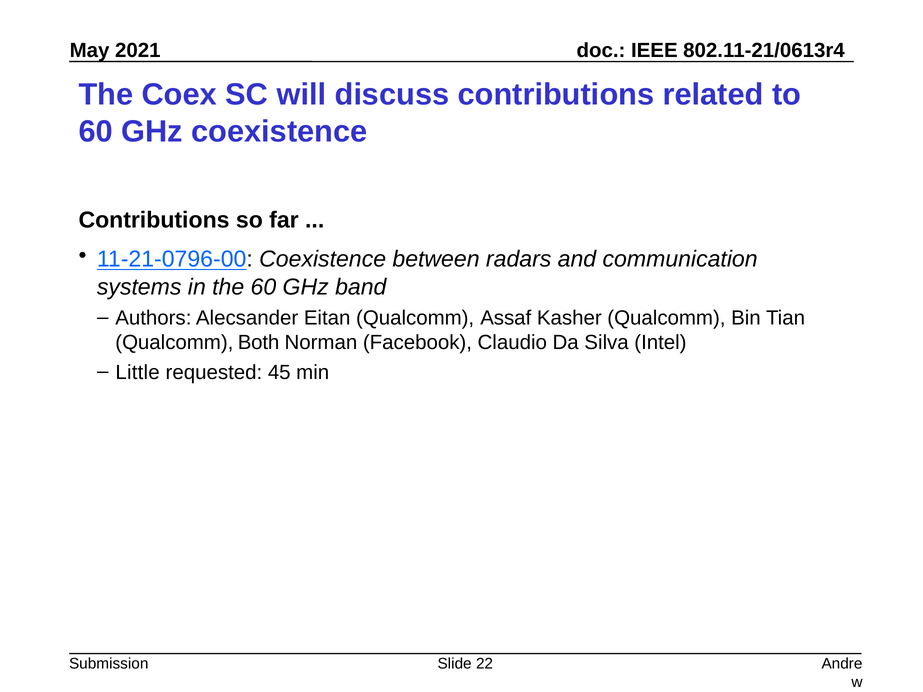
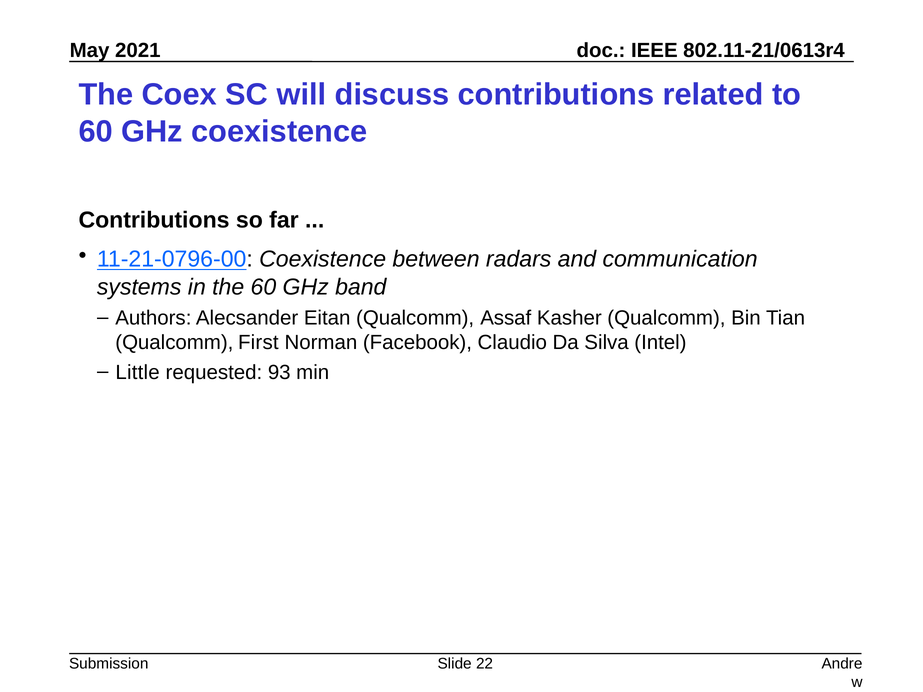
Both: Both -> First
45: 45 -> 93
